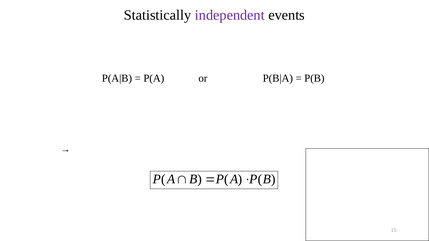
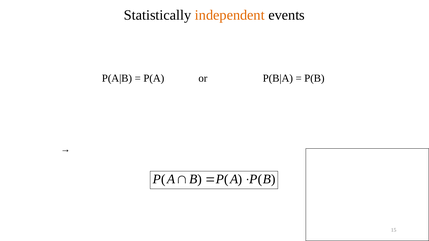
independent colour: purple -> orange
